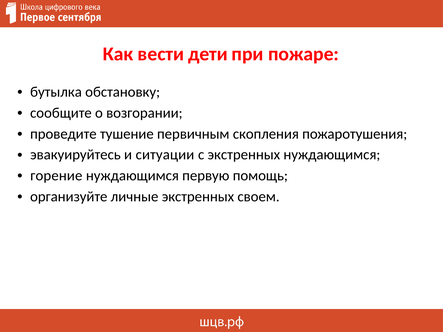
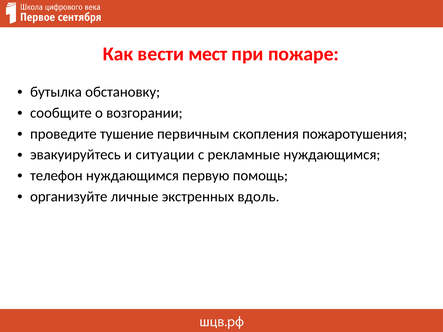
дети: дети -> мест
с экстренных: экстренных -> рекламные
горение: горение -> телефон
своем: своем -> вдоль
